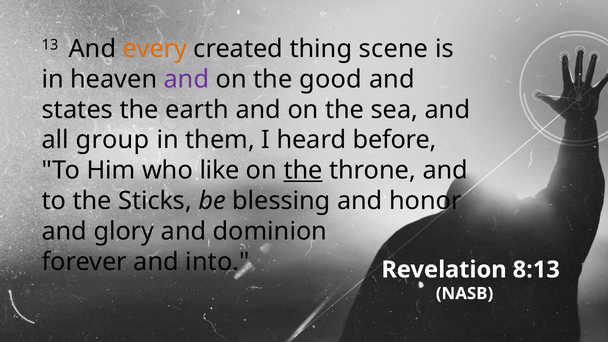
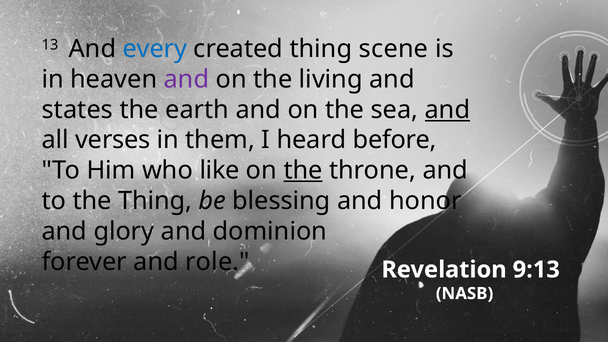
every colour: orange -> blue
good: good -> living
and at (447, 110) underline: none -> present
group: group -> verses
the Sticks: Sticks -> Thing
into: into -> role
8:13: 8:13 -> 9:13
